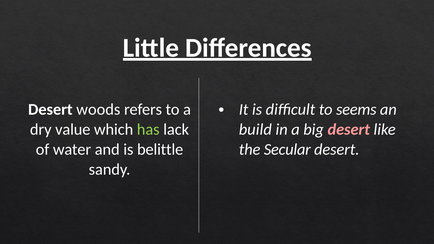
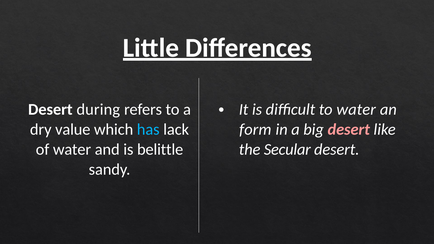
to seems: seems -> water
woods: woods -> during
has colour: light green -> light blue
build: build -> form
